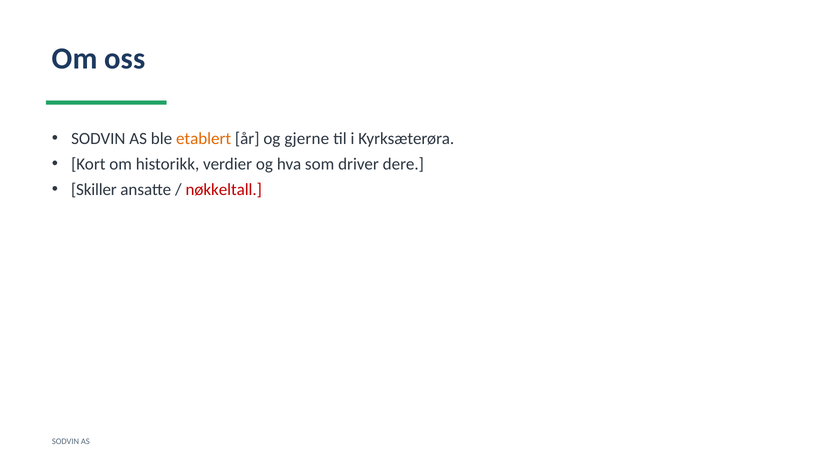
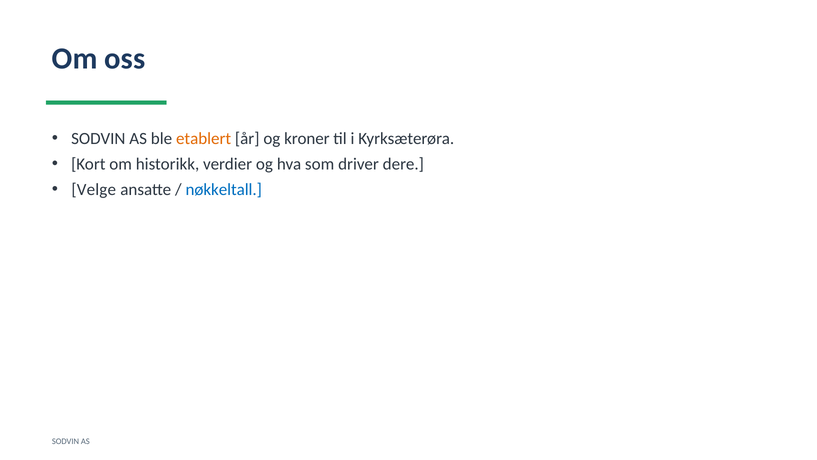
gjerne: gjerne -> kroner
Skiller: Skiller -> Velge
nøkkeltall colour: red -> blue
